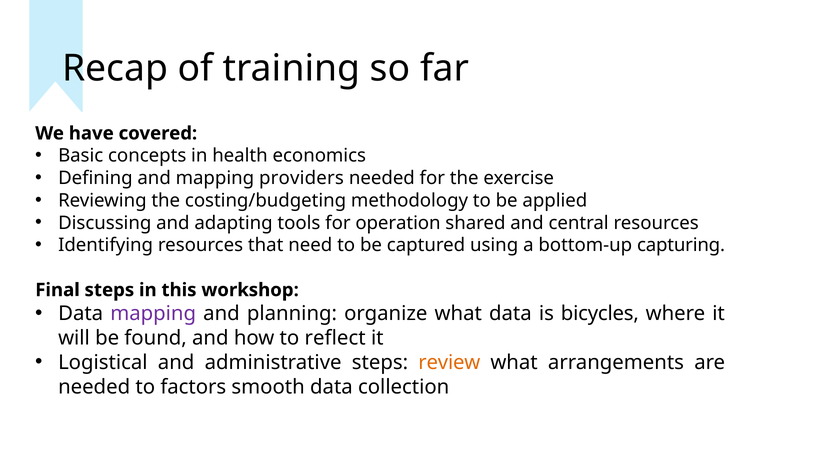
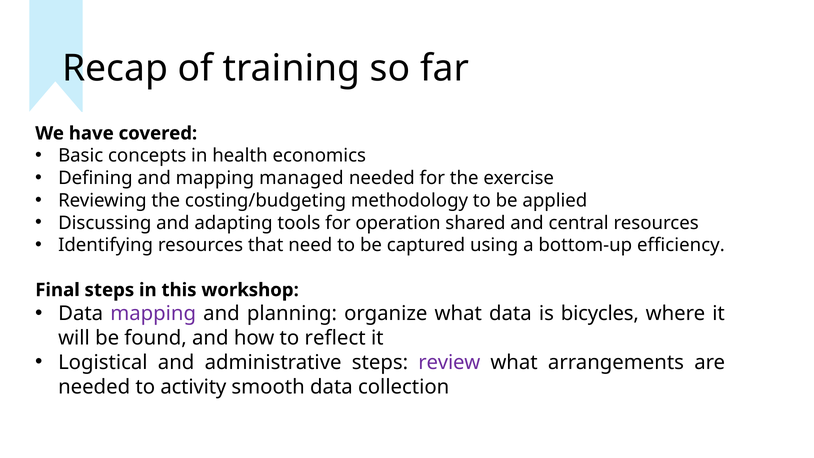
providers: providers -> managed
capturing: capturing -> efficiency
review colour: orange -> purple
factors: factors -> activity
